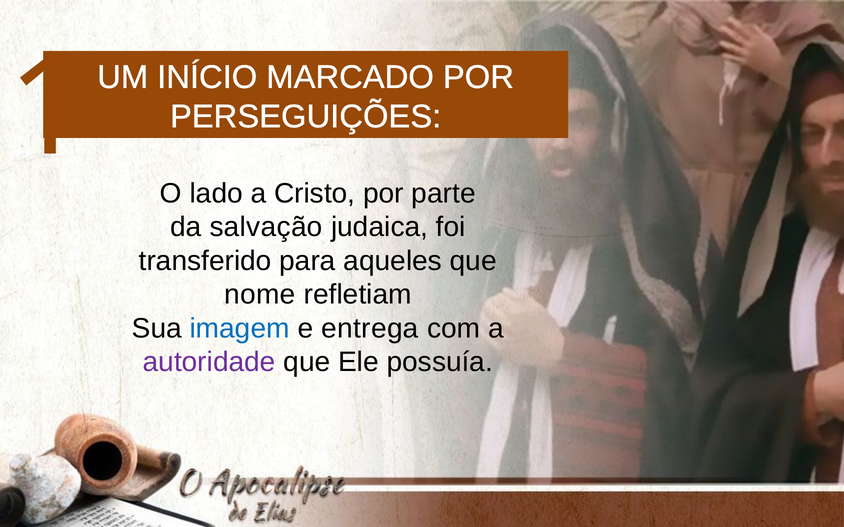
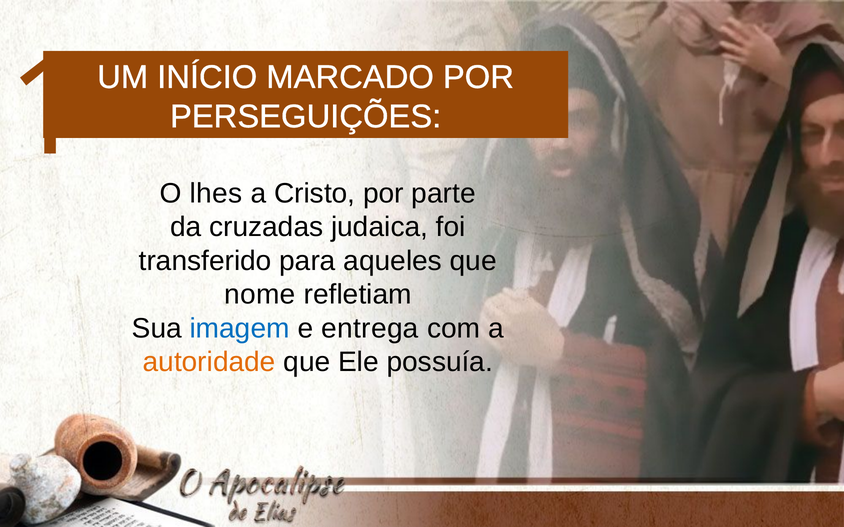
lado: lado -> lhes
salvação: salvação -> cruzadas
autoridade colour: purple -> orange
